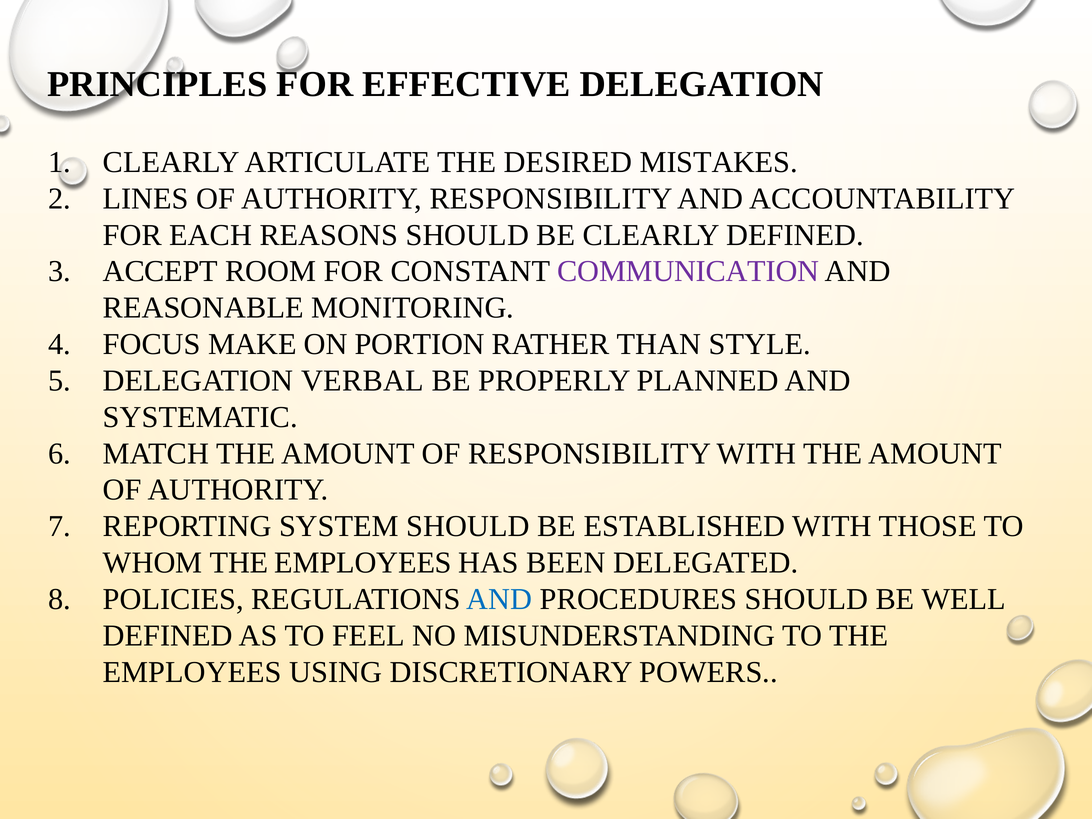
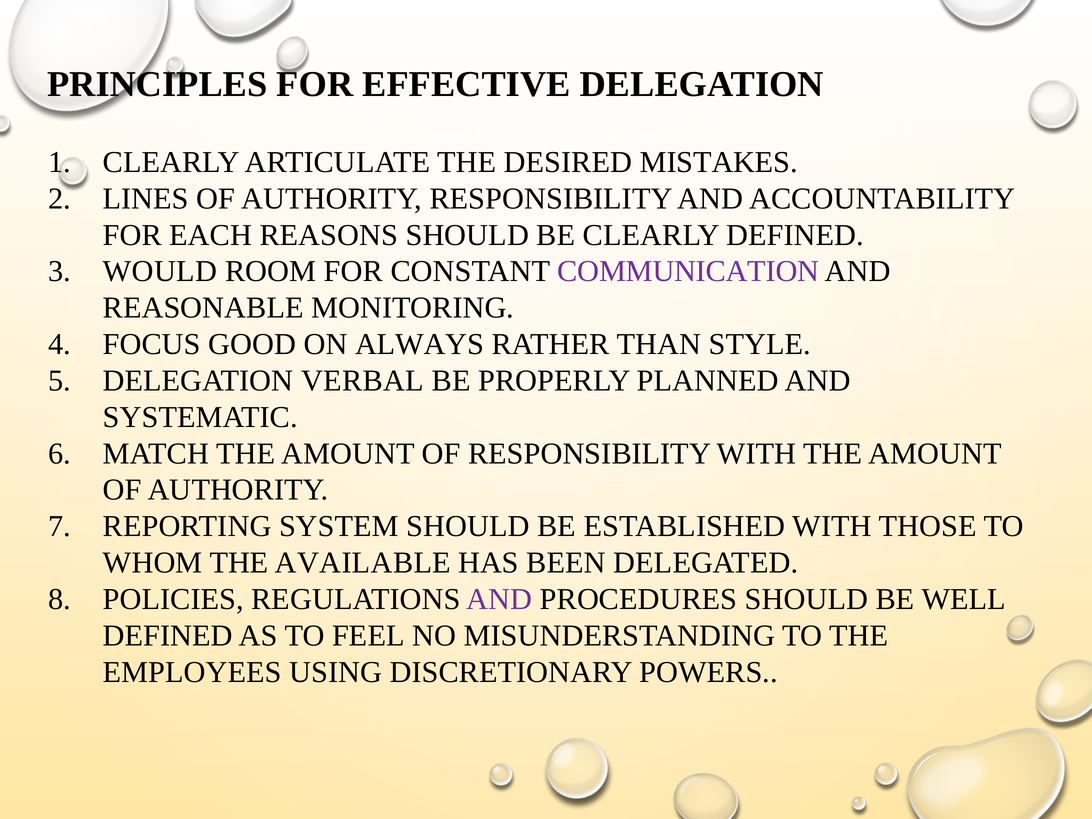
ACCEPT: ACCEPT -> WOULD
MAKE: MAKE -> GOOD
PORTION: PORTION -> ALWAYS
WHOM THE EMPLOYEES: EMPLOYEES -> AVAILABLE
AND at (499, 599) colour: blue -> purple
